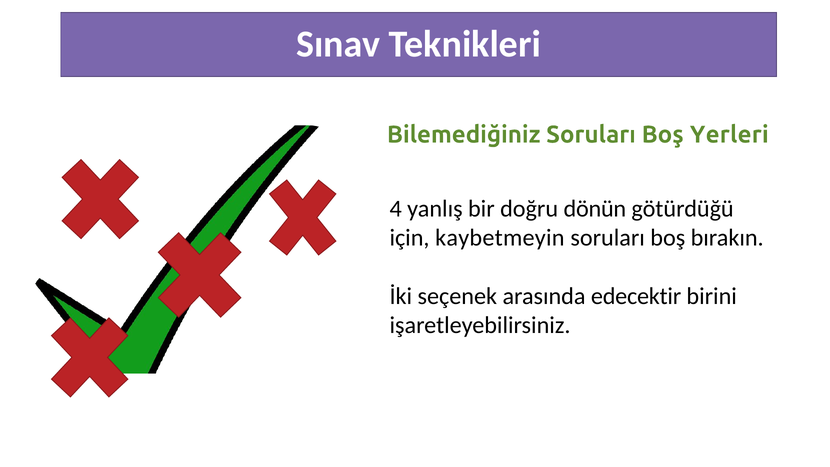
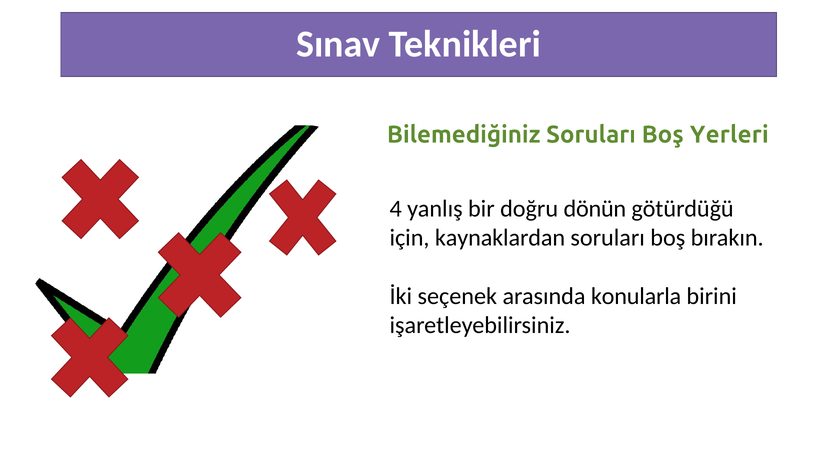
kaybetmeyin: kaybetmeyin -> kaynaklardan
edecektir: edecektir -> konularla
